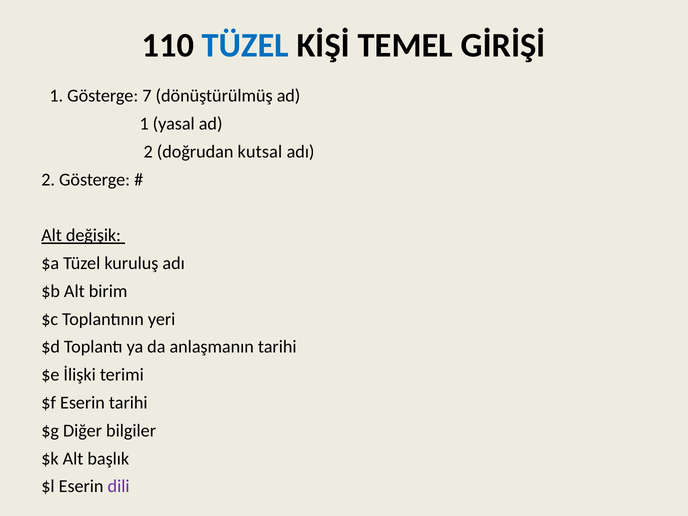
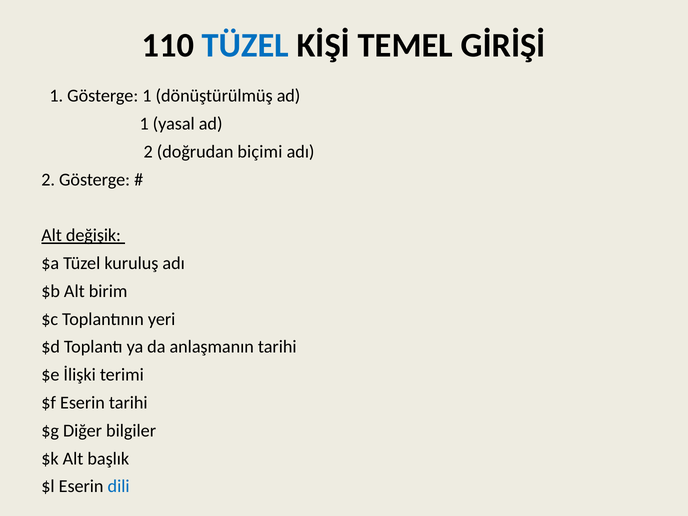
Gösterge 7: 7 -> 1
kutsal: kutsal -> biçimi
dili colour: purple -> blue
